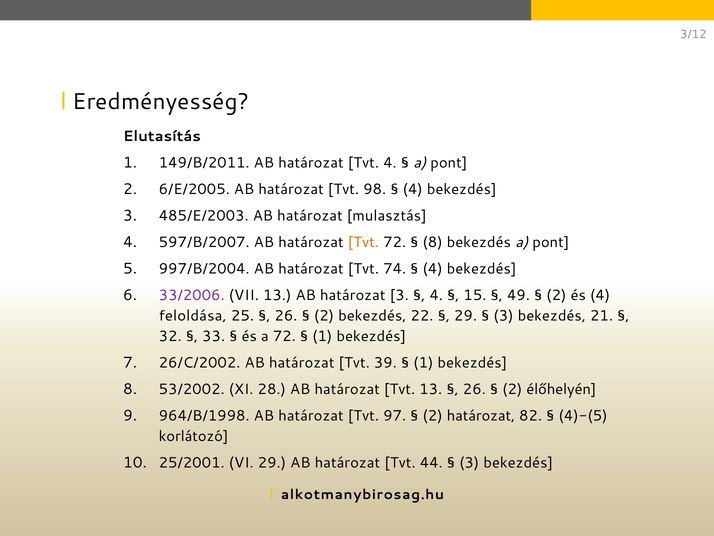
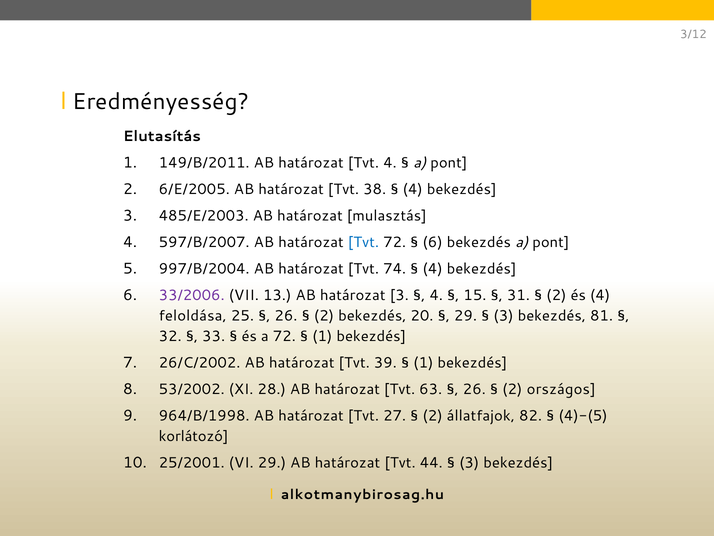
98: 98 -> 38
Tvt at (363, 242) colour: orange -> blue
8 at (433, 242): 8 -> 6
49: 49 -> 31
22: 22 -> 20
21: 21 -> 81
Tvt 13: 13 -> 63
élőhelyén: élőhelyén -> országos
97: 97 -> 27
2 határozat: határozat -> állatfajok
